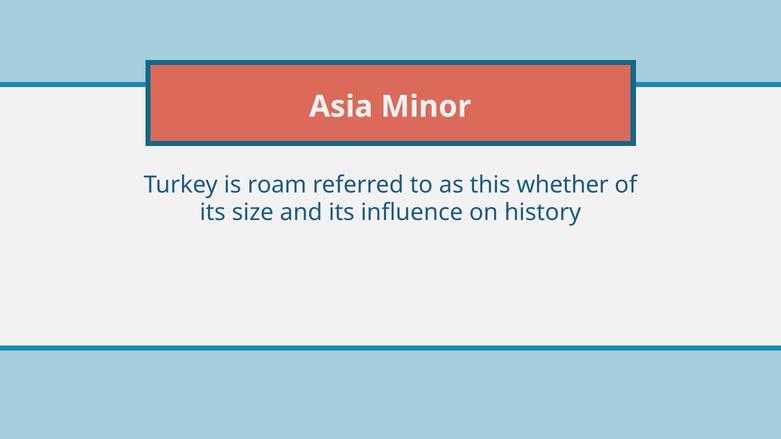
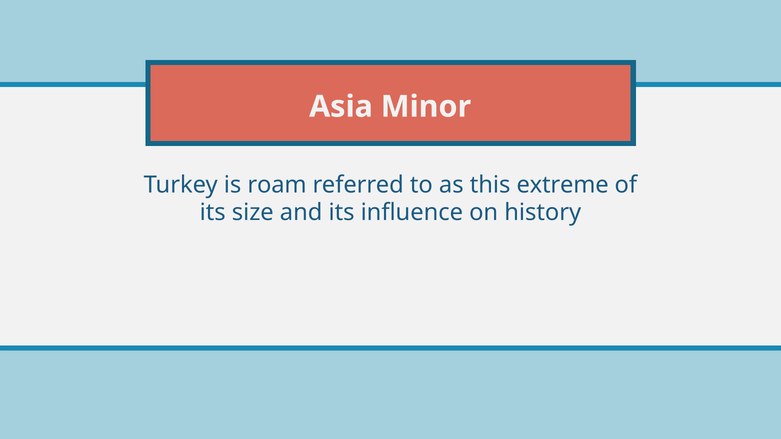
whether: whether -> extreme
